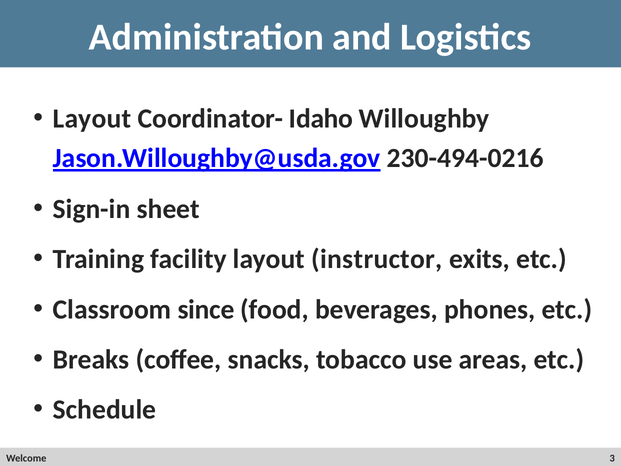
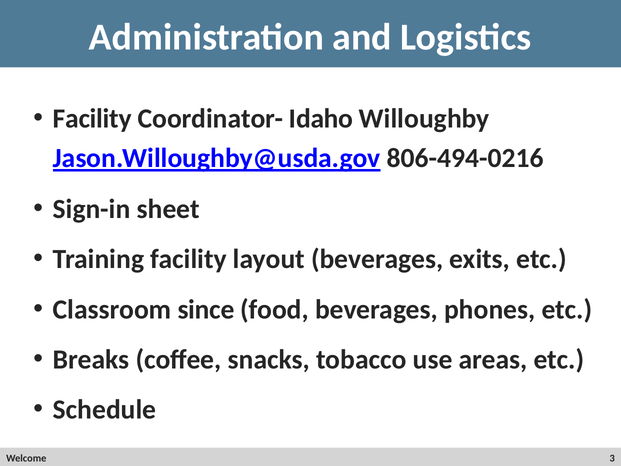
Layout at (92, 118): Layout -> Facility
230-494-0216: 230-494-0216 -> 806-494-0216
layout instructor: instructor -> beverages
